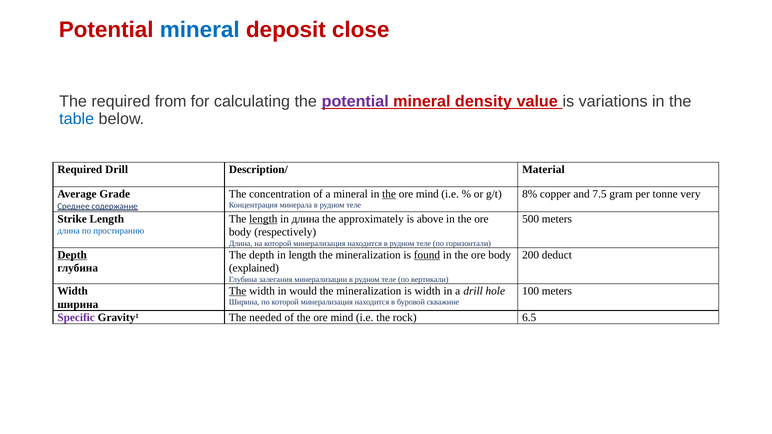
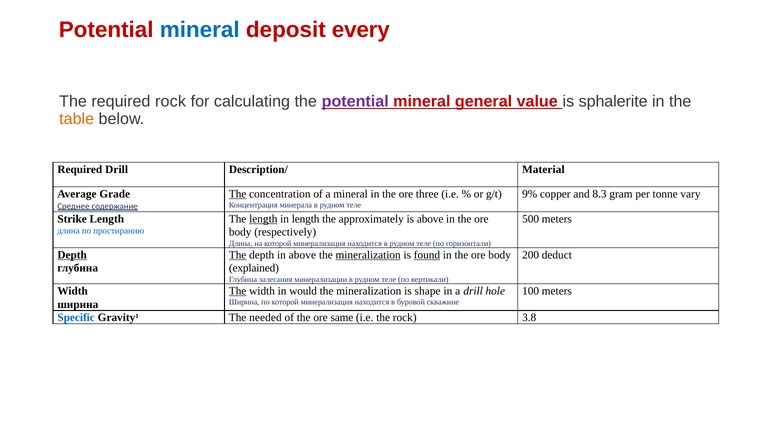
close: close -> every
required from: from -> rock
density: density -> general
variations: variations -> sphalerite
table colour: blue -> orange
The at (238, 194) underline: none -> present
the at (389, 194) underline: present -> none
mind at (427, 194): mind -> three
8%: 8% -> 9%
7.5: 7.5 -> 8.3
very: very -> vary
in длина: длина -> length
The at (238, 255) underline: none -> present
in length: length -> above
mineralization at (368, 255) underline: none -> present
is width: width -> shape
Specific colour: purple -> blue
of the ore mind: mind -> same
6.5: 6.5 -> 3.8
